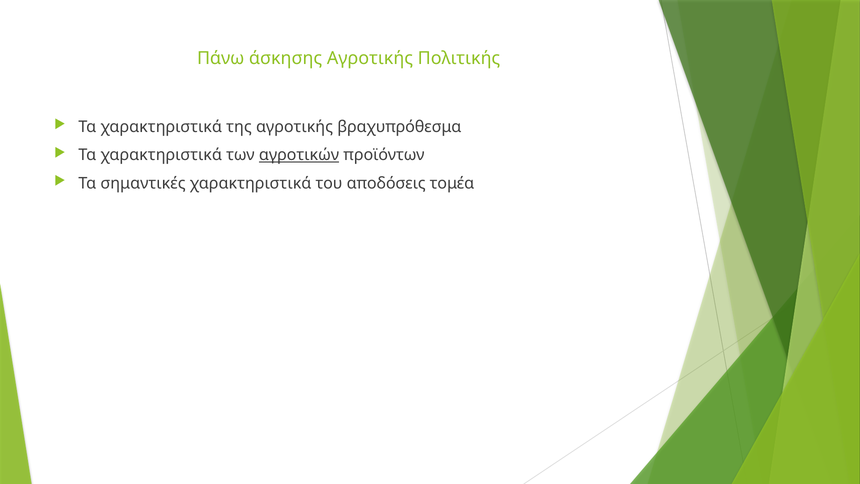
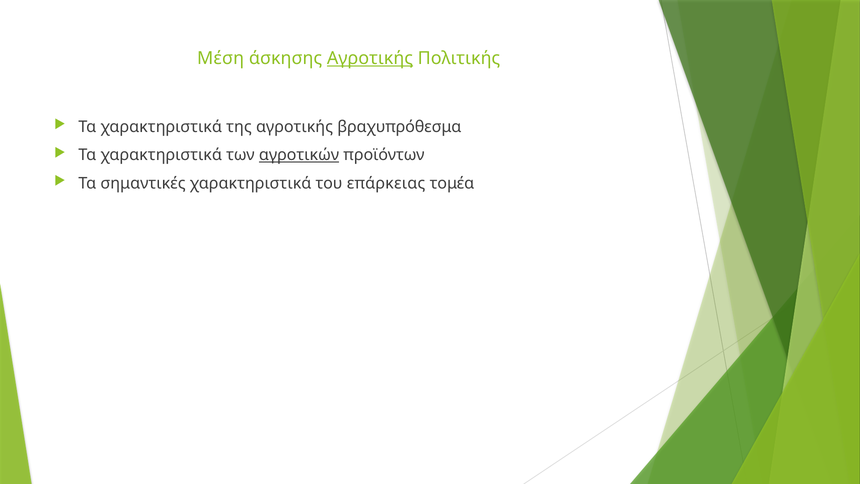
Πάνω: Πάνω -> Μέση
Αγροτικής at (370, 58) underline: none -> present
αποδόσεις: αποδόσεις -> επάρκειας
